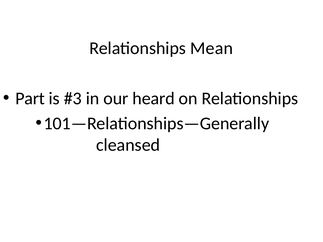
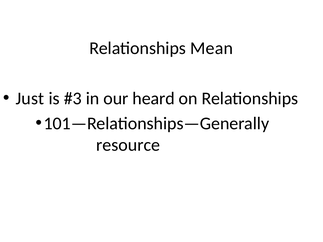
Part: Part -> Just
cleansed: cleansed -> resource
